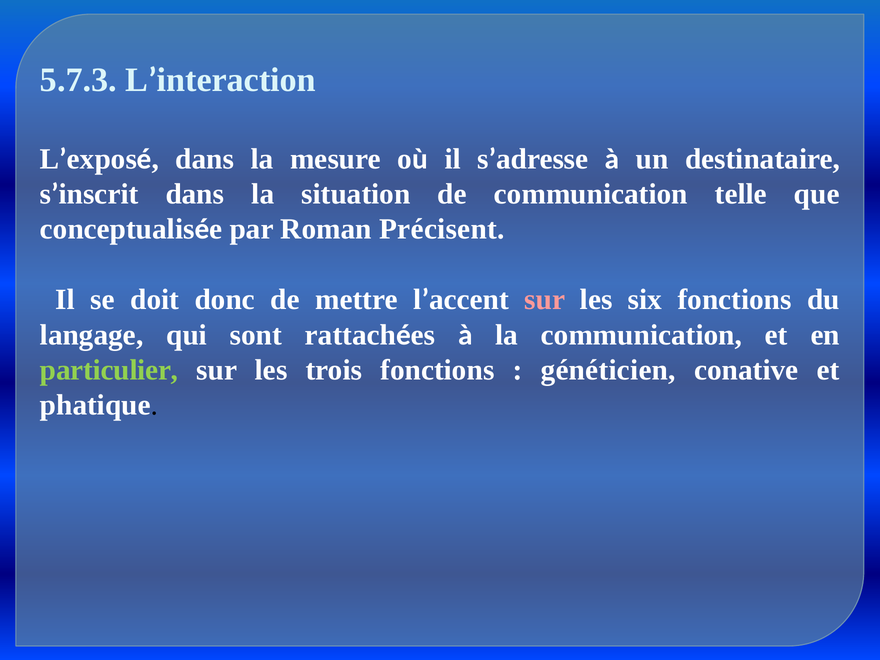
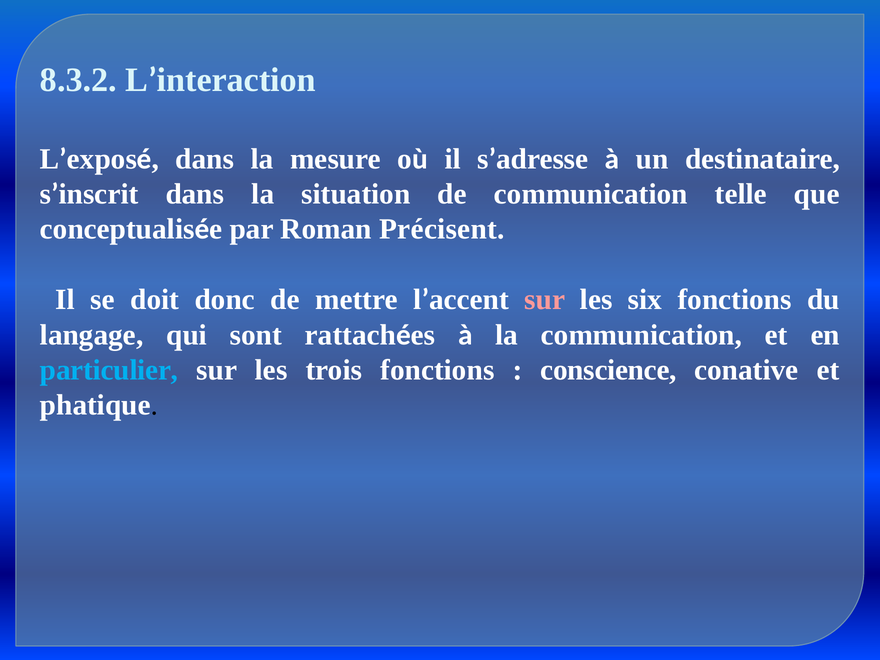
5.7.3: 5.7.3 -> 8.3.2
particulier colour: light green -> light blue
généticien: généticien -> conscience
